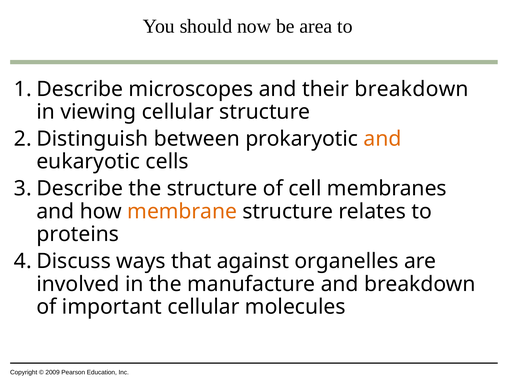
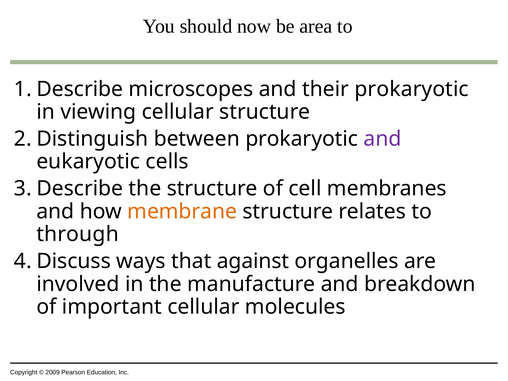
their breakdown: breakdown -> prokaryotic
and at (383, 139) colour: orange -> purple
proteins: proteins -> through
